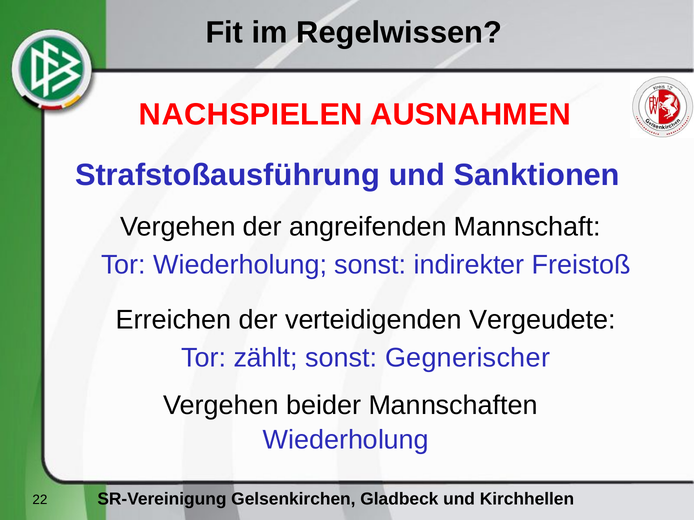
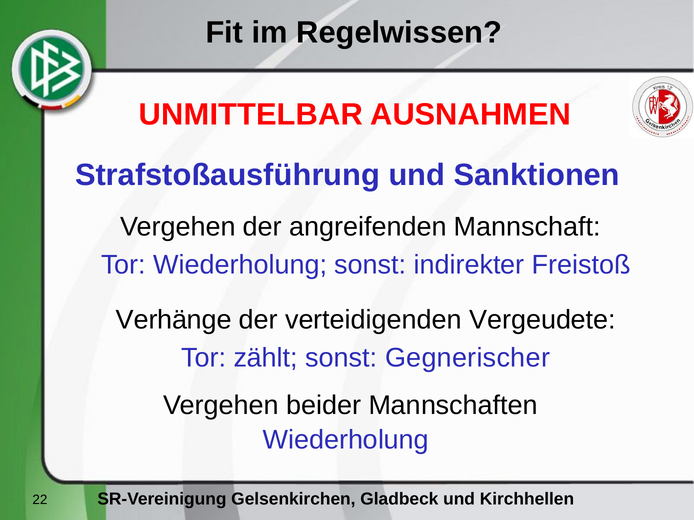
NACHSPIELEN: NACHSPIELEN -> UNMITTELBAR
Erreichen: Erreichen -> Verhänge
